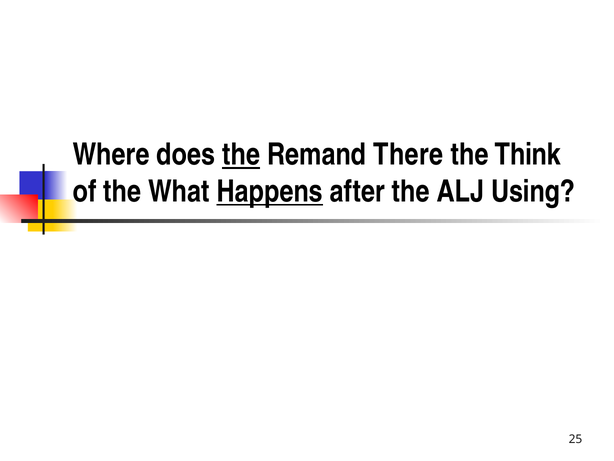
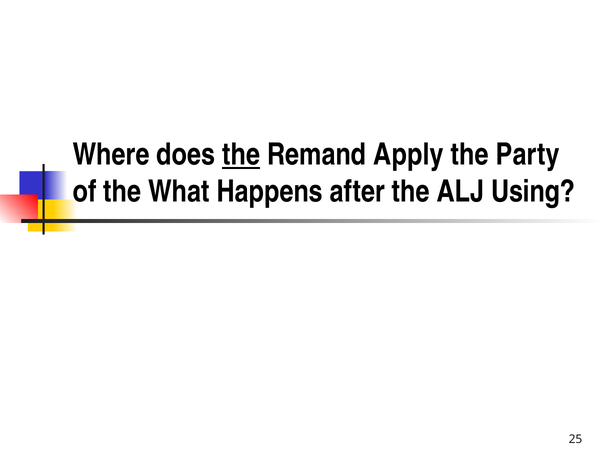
There: There -> Apply
Think: Think -> Party
Happens underline: present -> none
